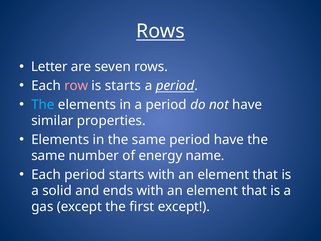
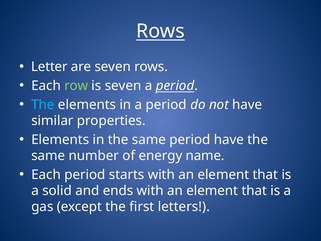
row colour: pink -> light green
is starts: starts -> seven
first except: except -> letters
